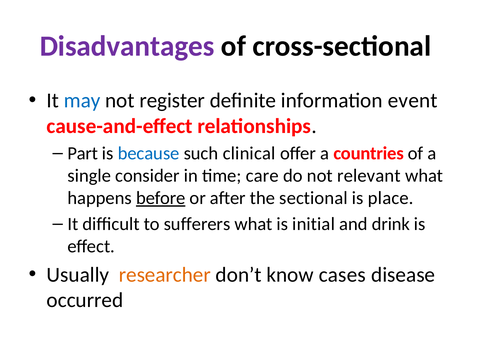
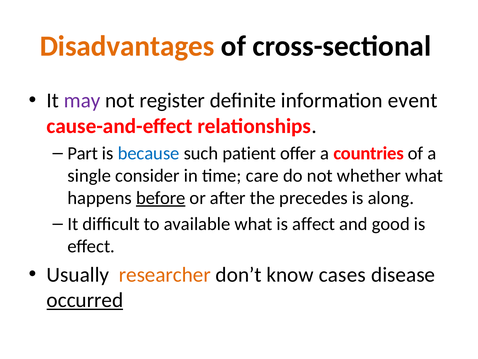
Disadvantages colour: purple -> orange
may colour: blue -> purple
clinical: clinical -> patient
relevant: relevant -> whether
sectional: sectional -> precedes
place: place -> along
sufferers: sufferers -> available
initial: initial -> affect
drink: drink -> good
occurred underline: none -> present
